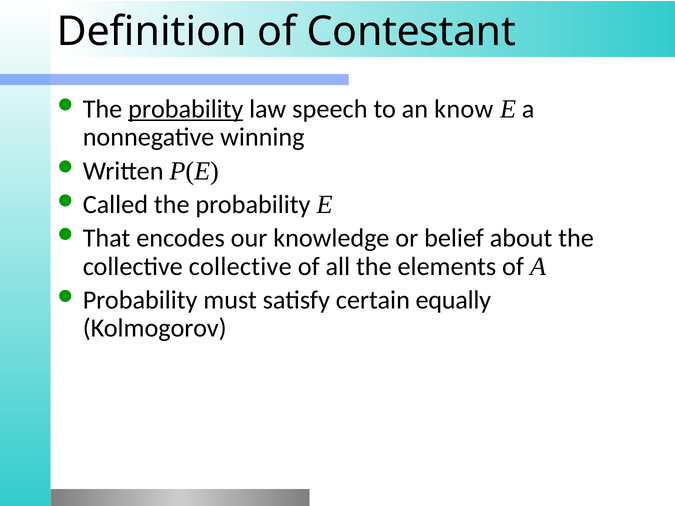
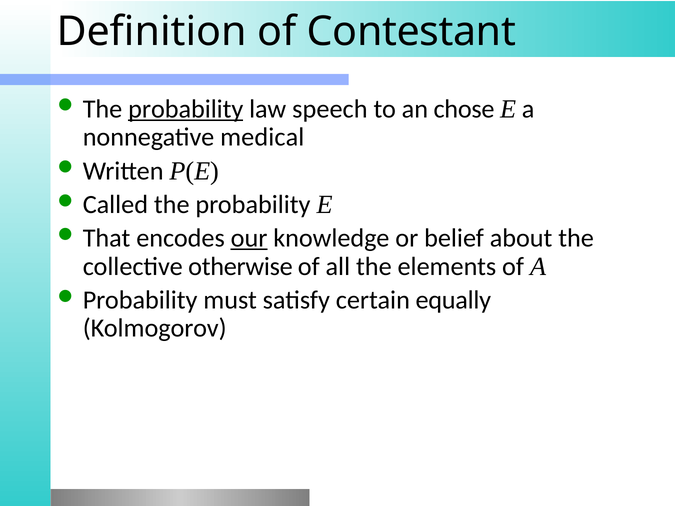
know: know -> chose
winning: winning -> medical
our underline: none -> present
collective collective: collective -> otherwise
